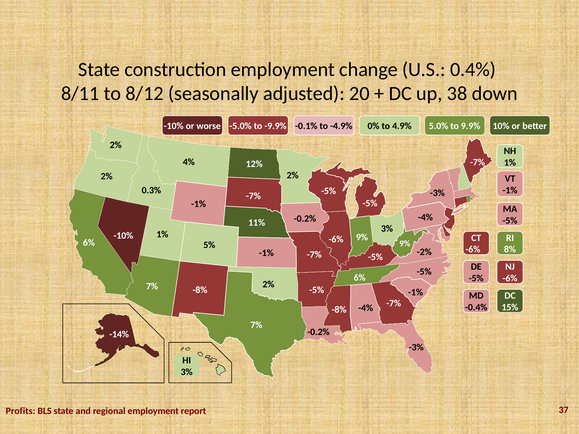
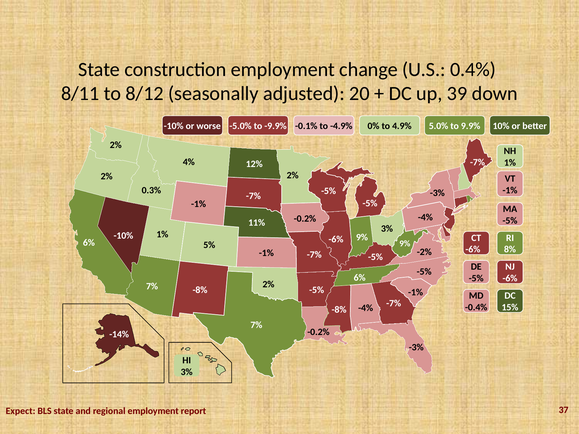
38: 38 -> 39
Profits: Profits -> Expect
